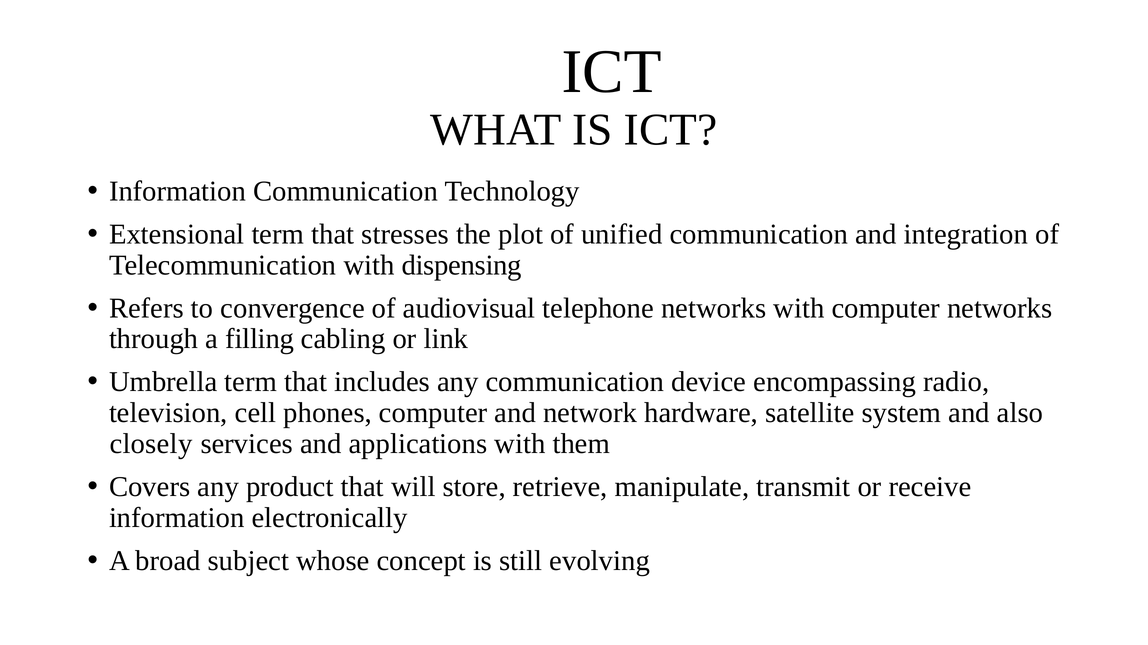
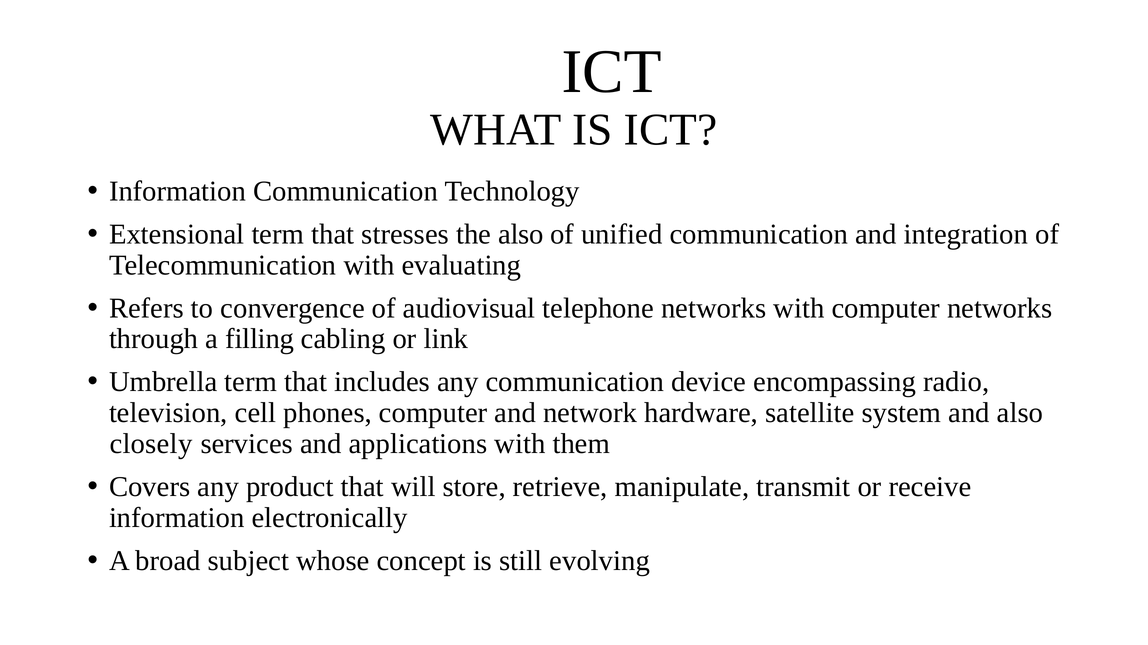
the plot: plot -> also
dispensing: dispensing -> evaluating
